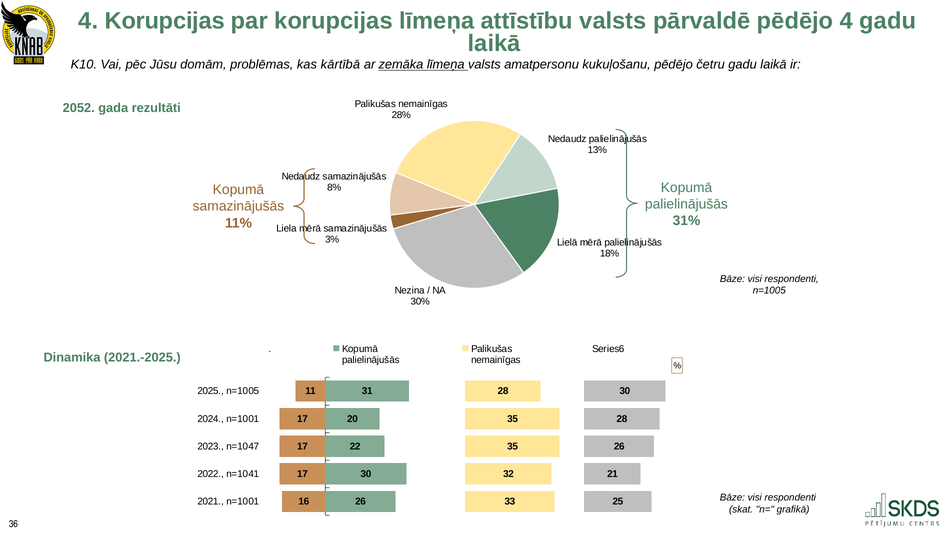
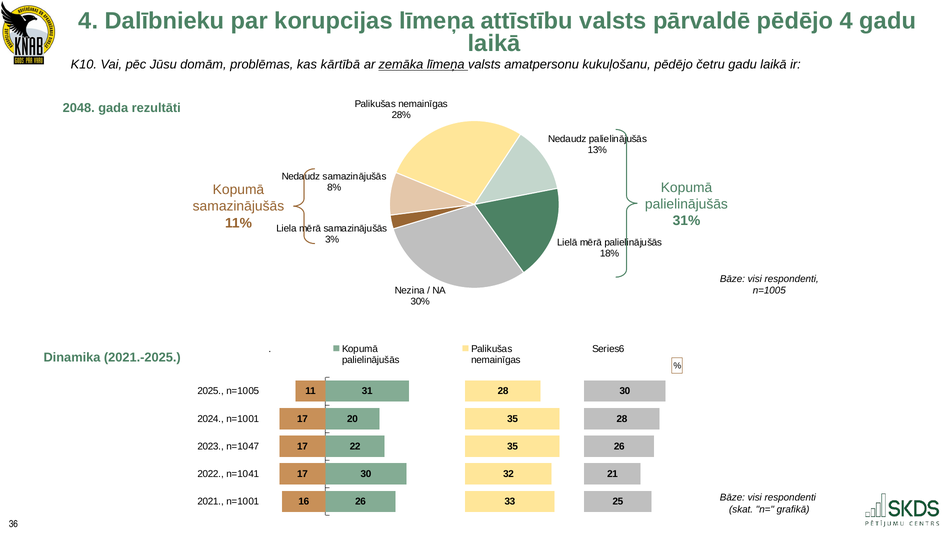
4 Korupcijas: Korupcijas -> Dalībnieku
2052: 2052 -> 2048
